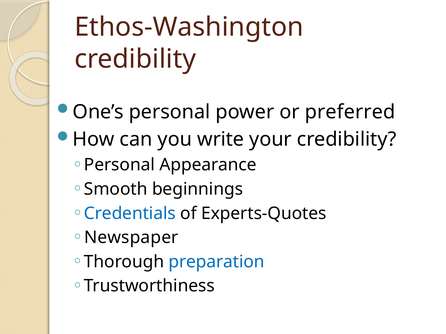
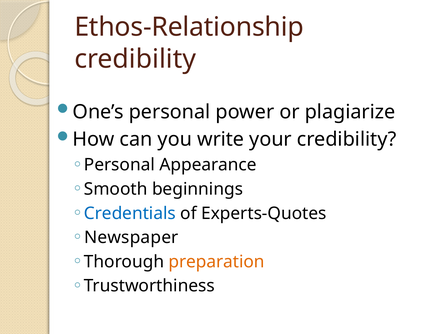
Ethos-Washington: Ethos-Washington -> Ethos-Relationship
preferred: preferred -> plagiarize
preparation colour: blue -> orange
